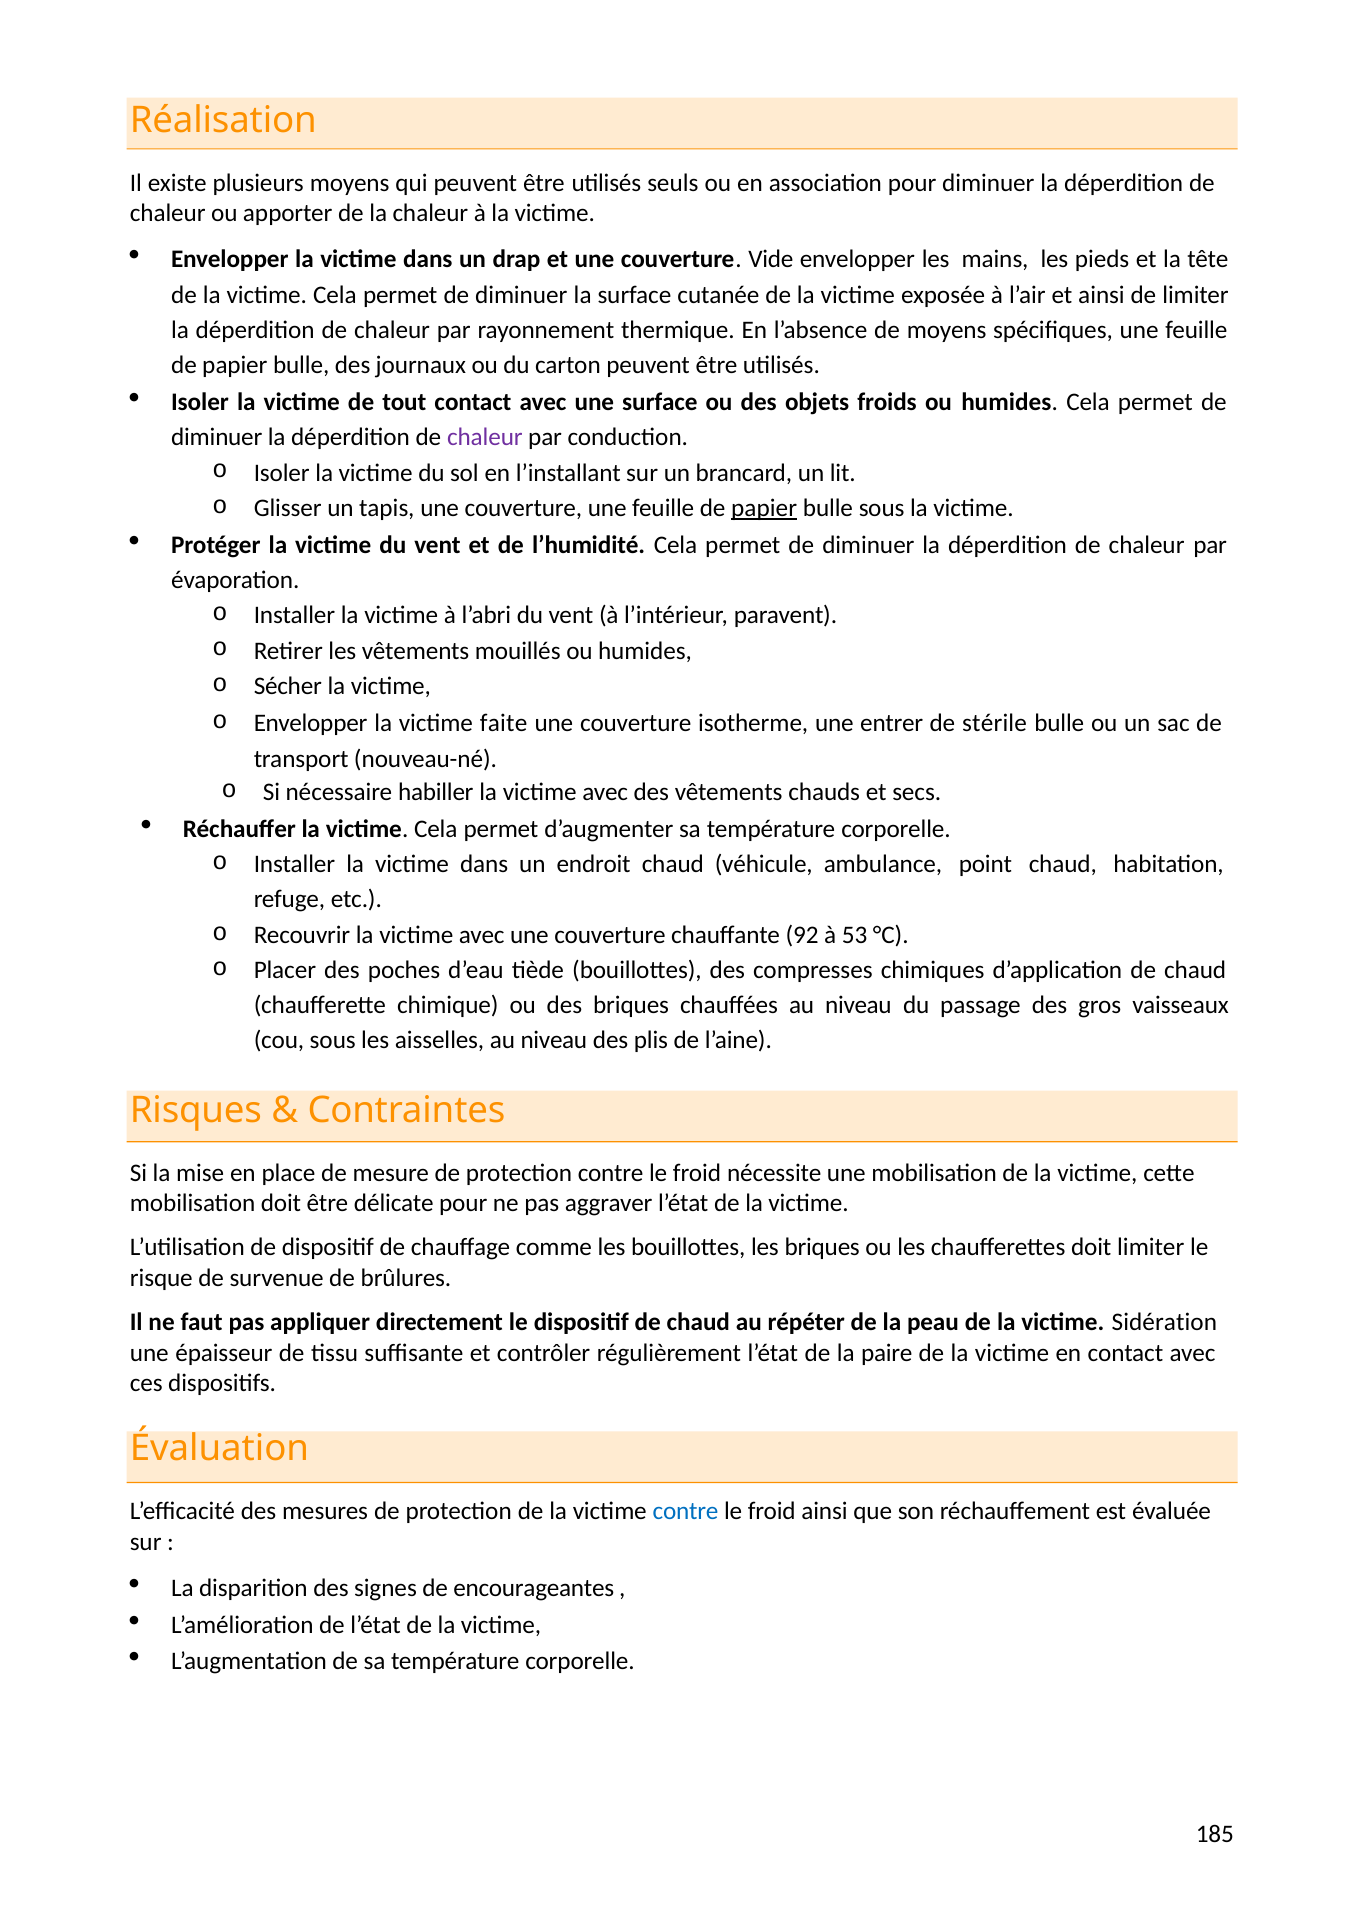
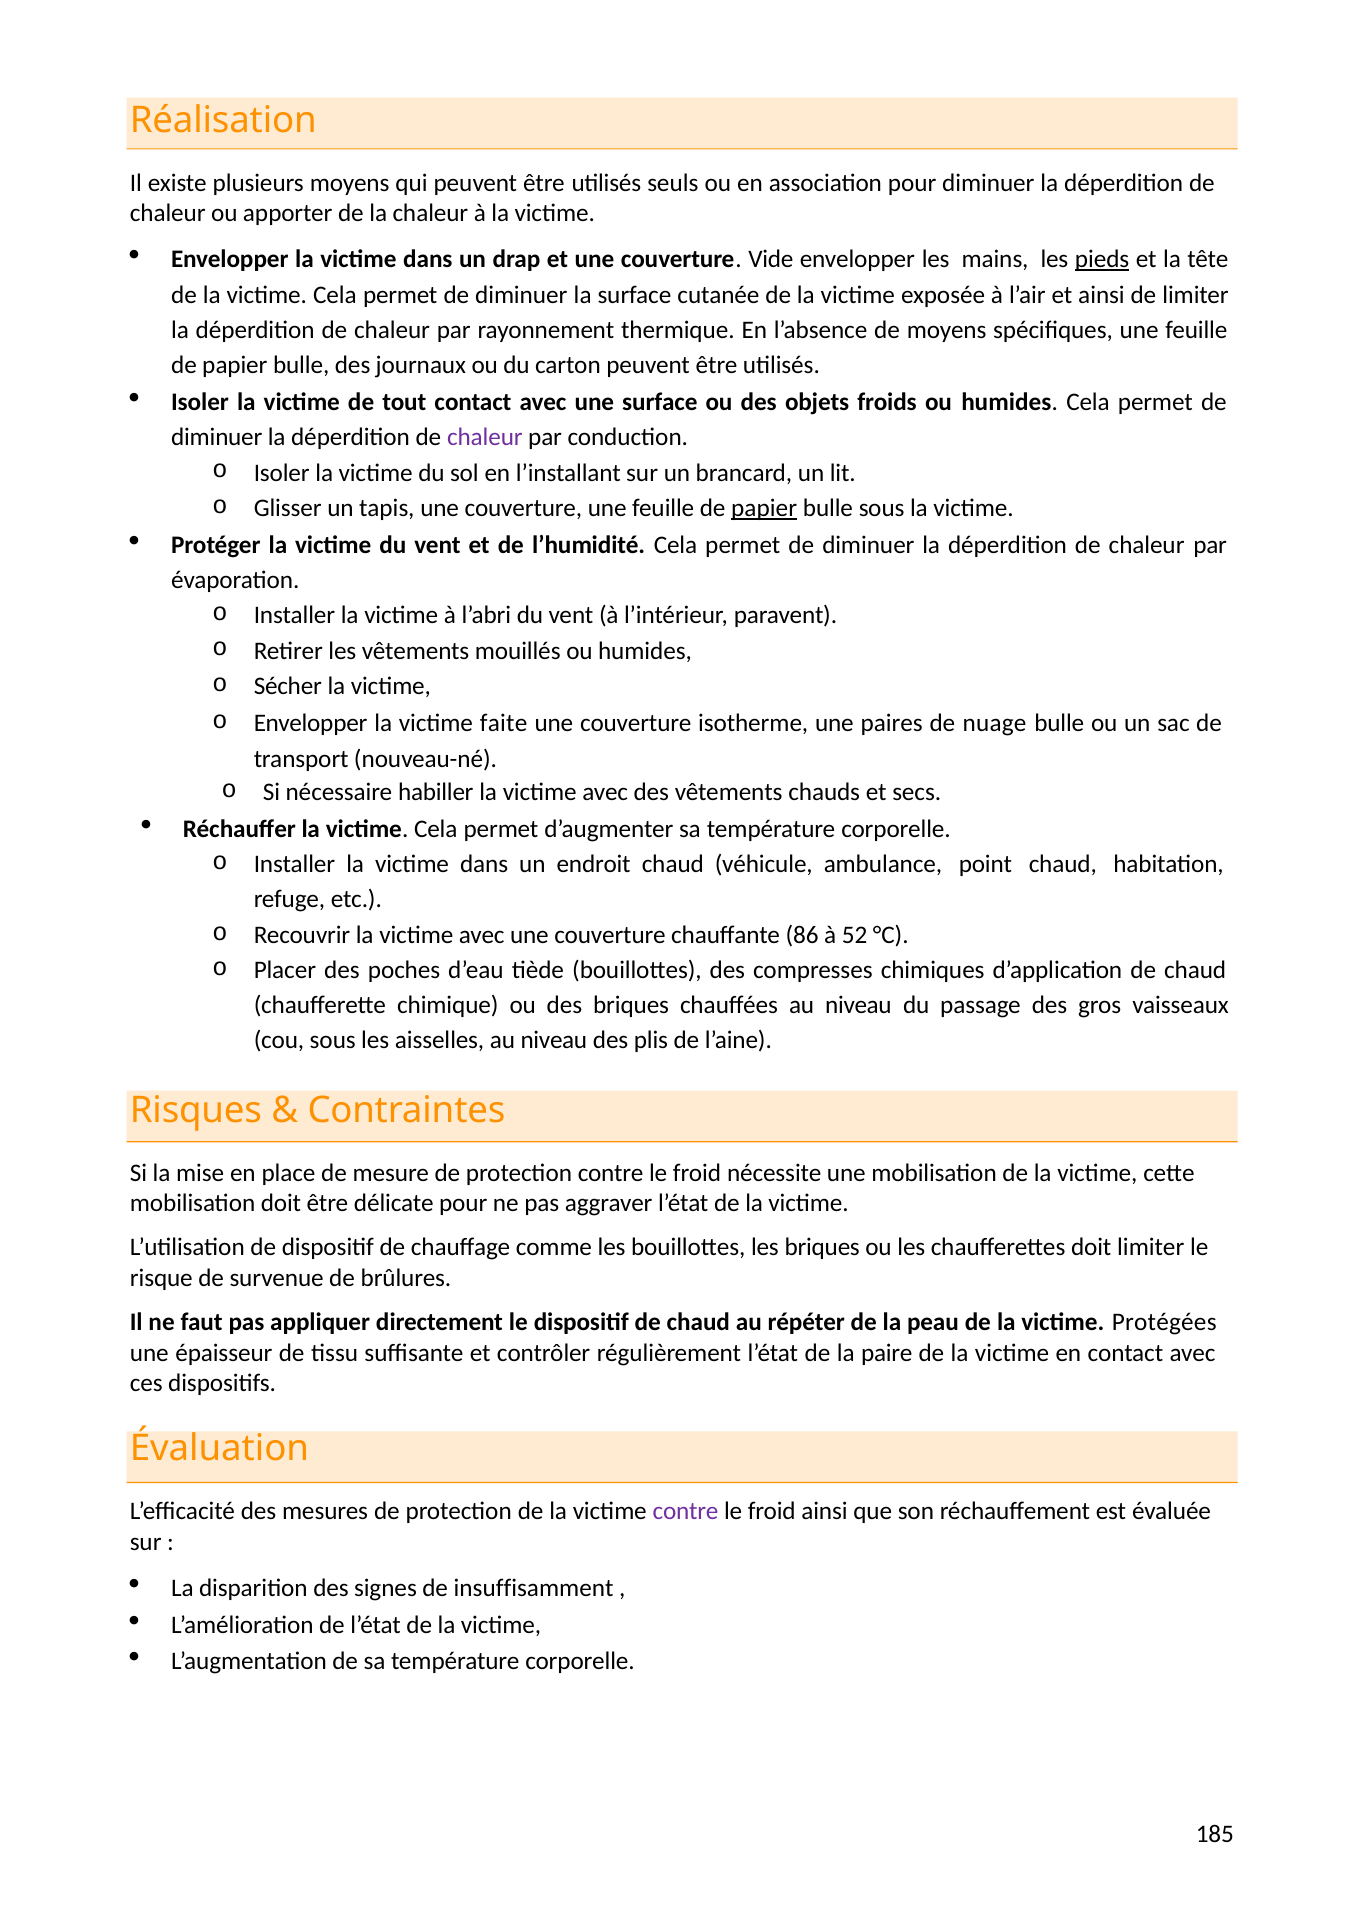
pieds underline: none -> present
entrer: entrer -> paires
stérile: stérile -> nuage
92: 92 -> 86
53: 53 -> 52
Sidération: Sidération -> Protégées
contre at (686, 1511) colour: blue -> purple
encourageantes: encourageantes -> insuffisamment
